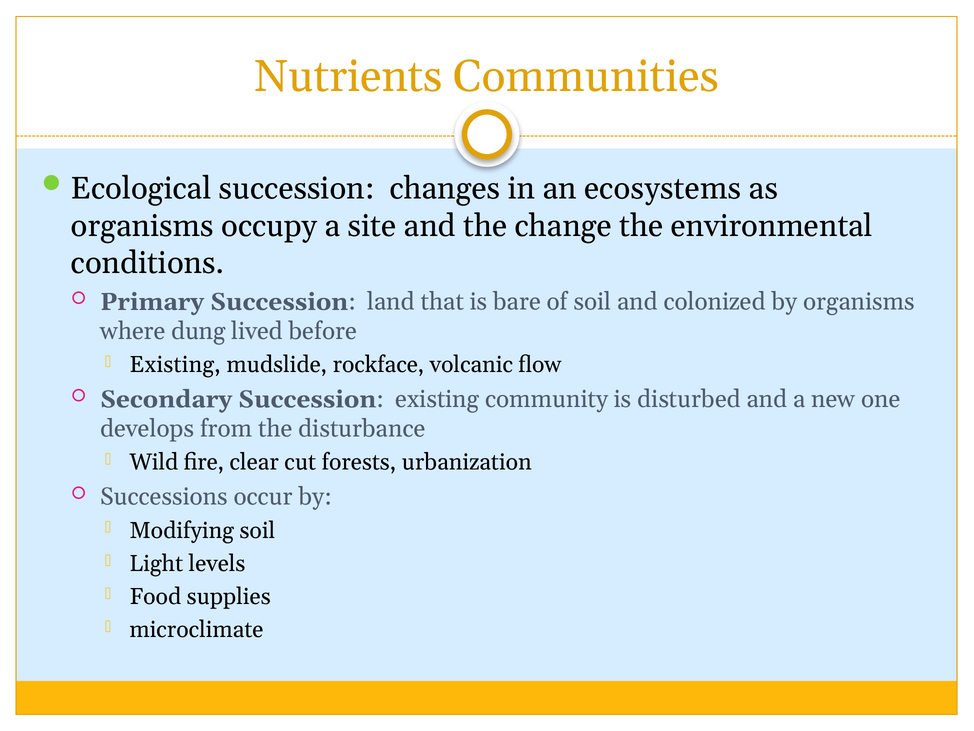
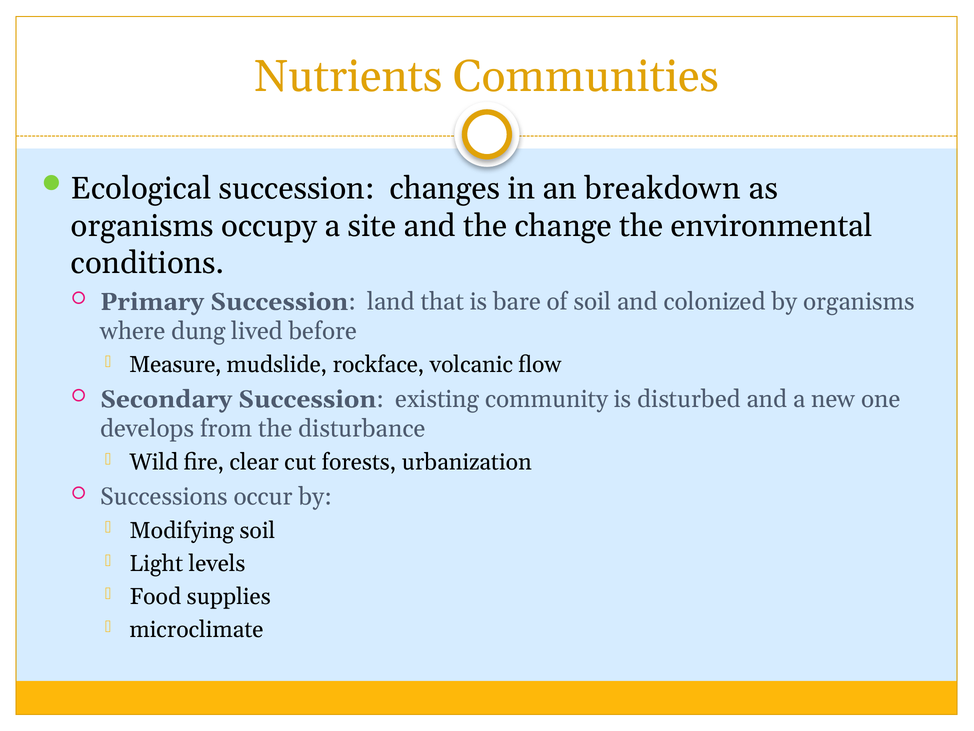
ecosystems: ecosystems -> breakdown
Existing at (175, 365): Existing -> Measure
